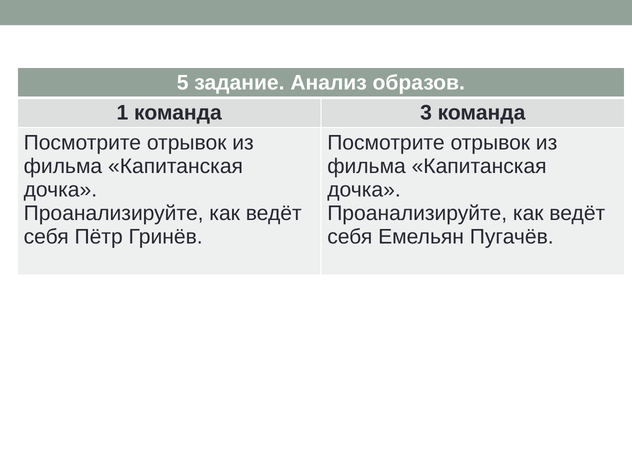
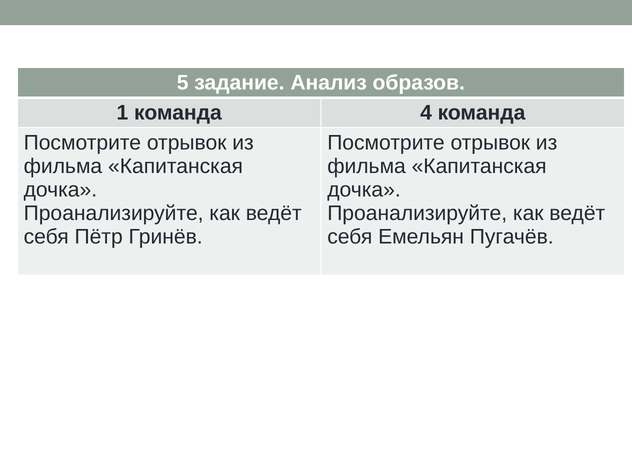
3: 3 -> 4
